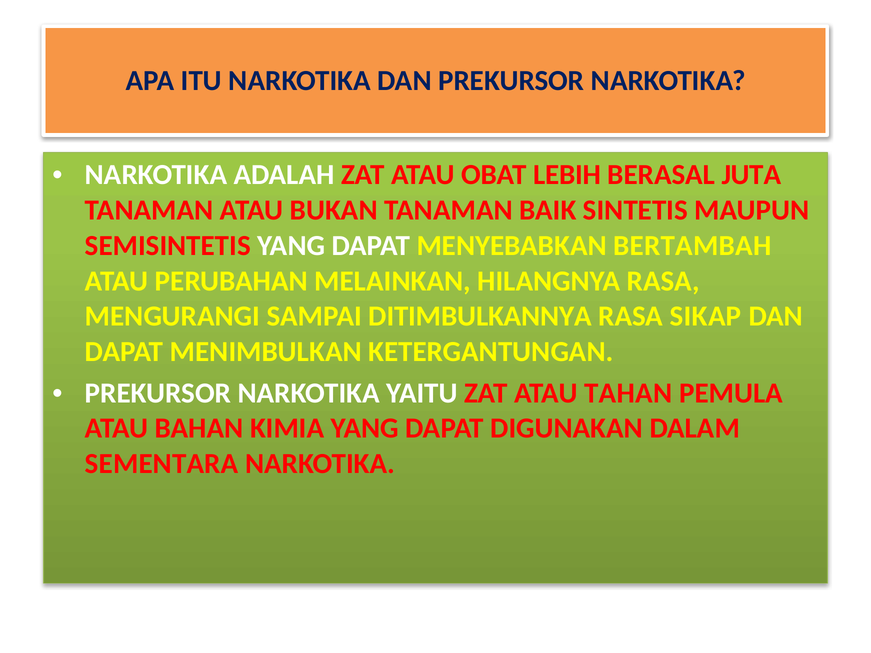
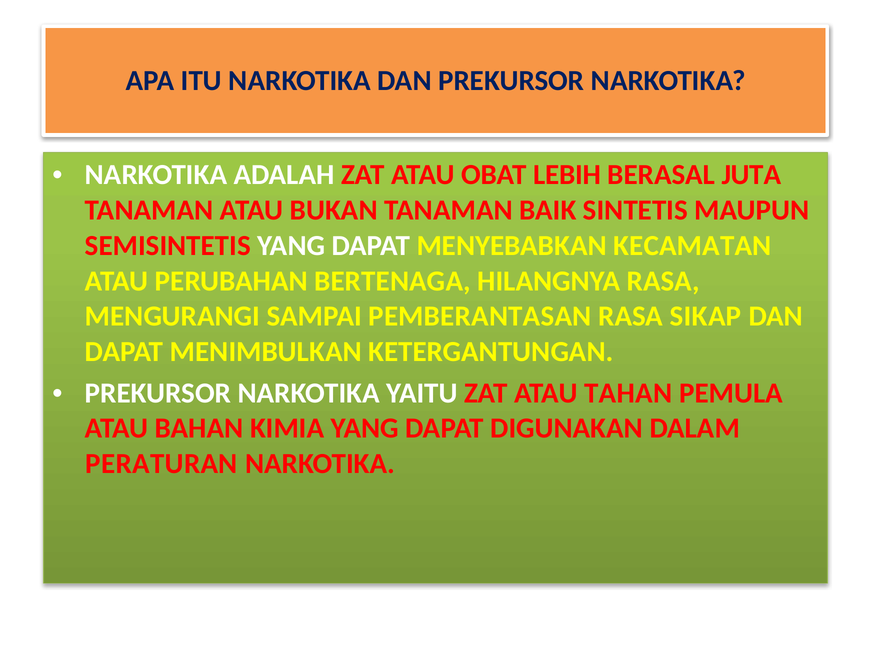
BERTAMBAH: BERTAMBAH -> KECAMATAN
MELAINKAN: MELAINKAN -> BERTENAGA
DITIMBULKANNYA: DITIMBULKANNYA -> PEMBERANTASAN
SEMENTARA: SEMENTARA -> PERATURAN
